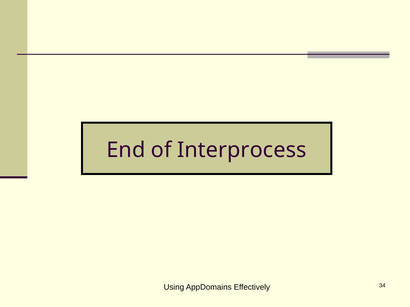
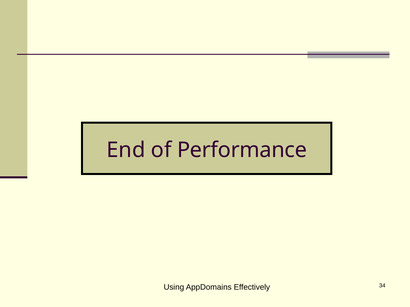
Interprocess: Interprocess -> Performance
